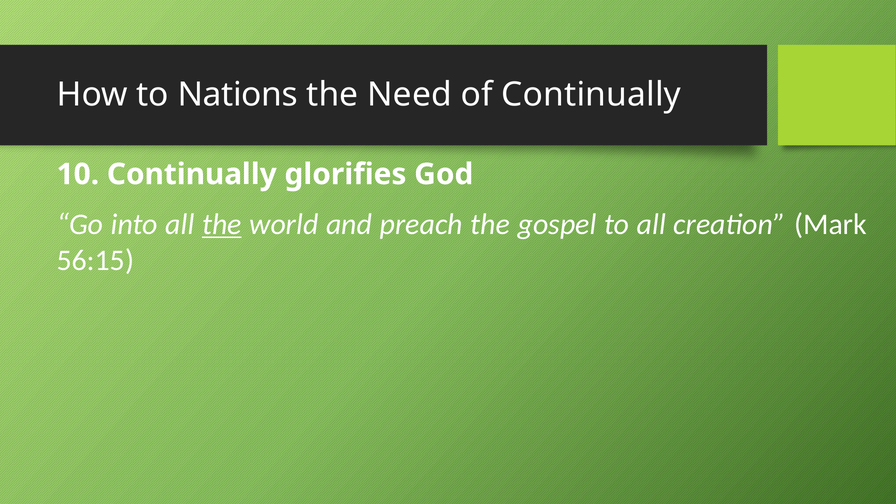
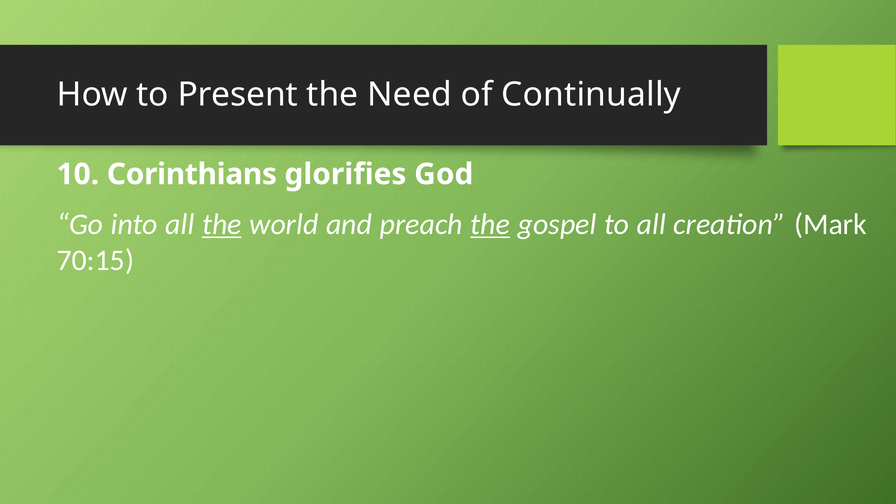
Nations: Nations -> Present
10 Continually: Continually -> Corinthians
the at (490, 224) underline: none -> present
56:15: 56:15 -> 70:15
